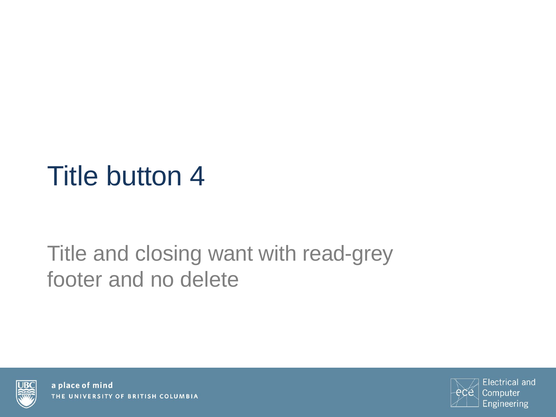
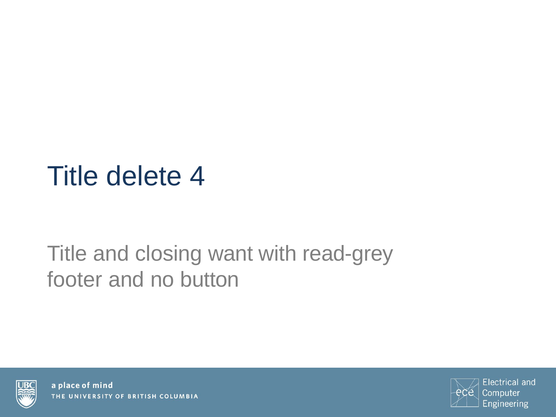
button: button -> delete
delete: delete -> button
